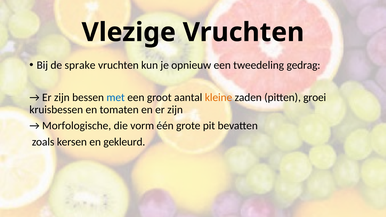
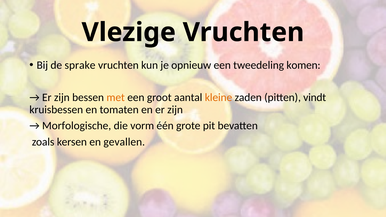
gedrag: gedrag -> komen
met colour: blue -> orange
groei: groei -> vindt
gekleurd: gekleurd -> gevallen
